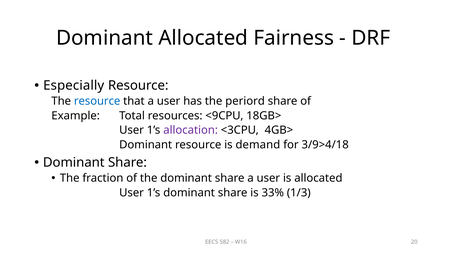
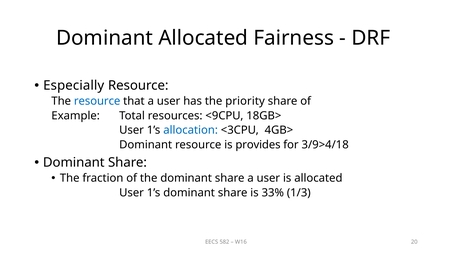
periord: periord -> priority
allocation colour: purple -> blue
demand: demand -> provides
